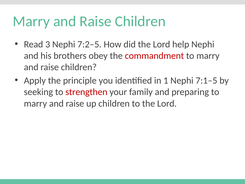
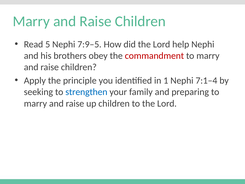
3: 3 -> 5
7:2–5: 7:2–5 -> 7:9–5
7:1–5: 7:1–5 -> 7:1–4
strengthen colour: red -> blue
